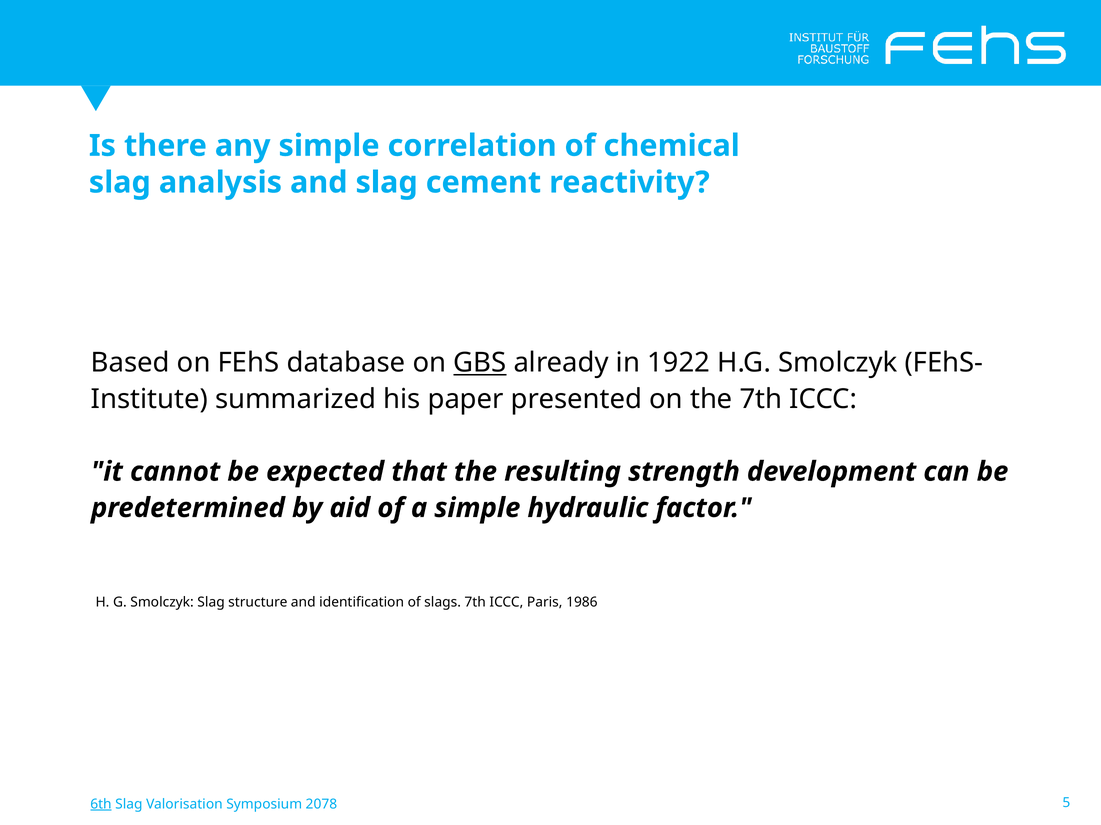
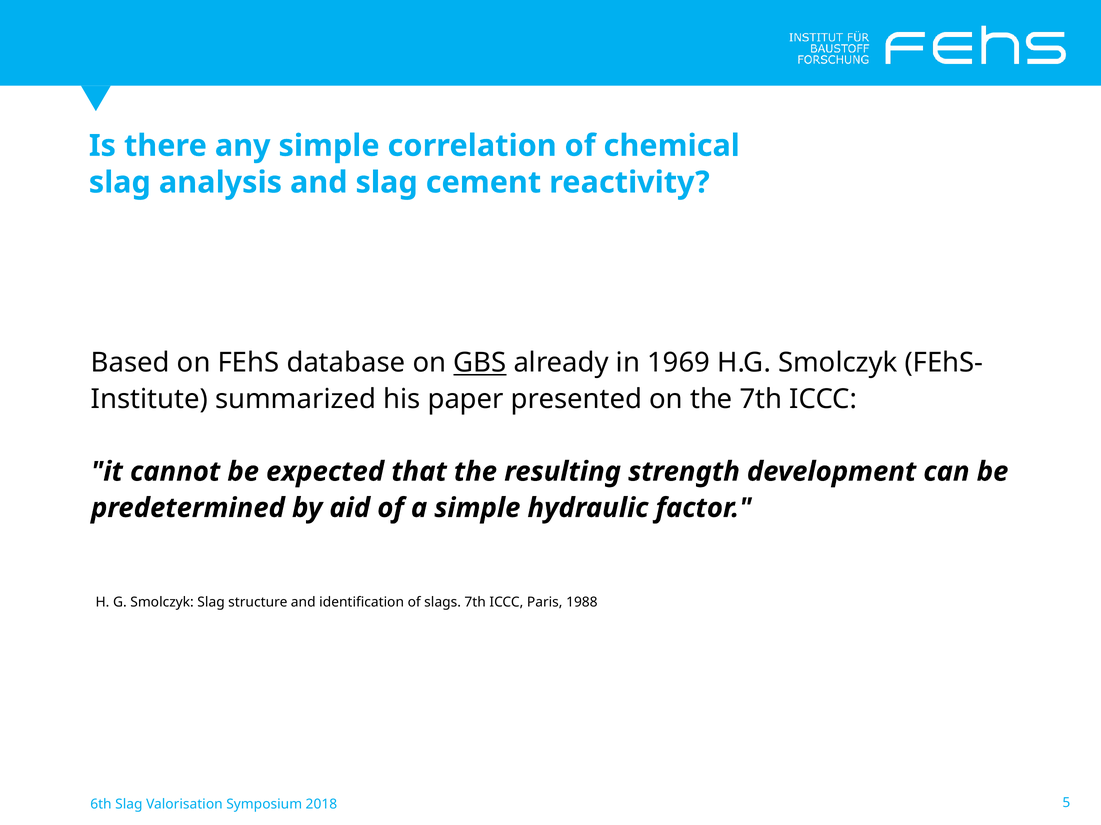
1922: 1922 -> 1969
1986: 1986 -> 1988
6th underline: present -> none
2078: 2078 -> 2018
